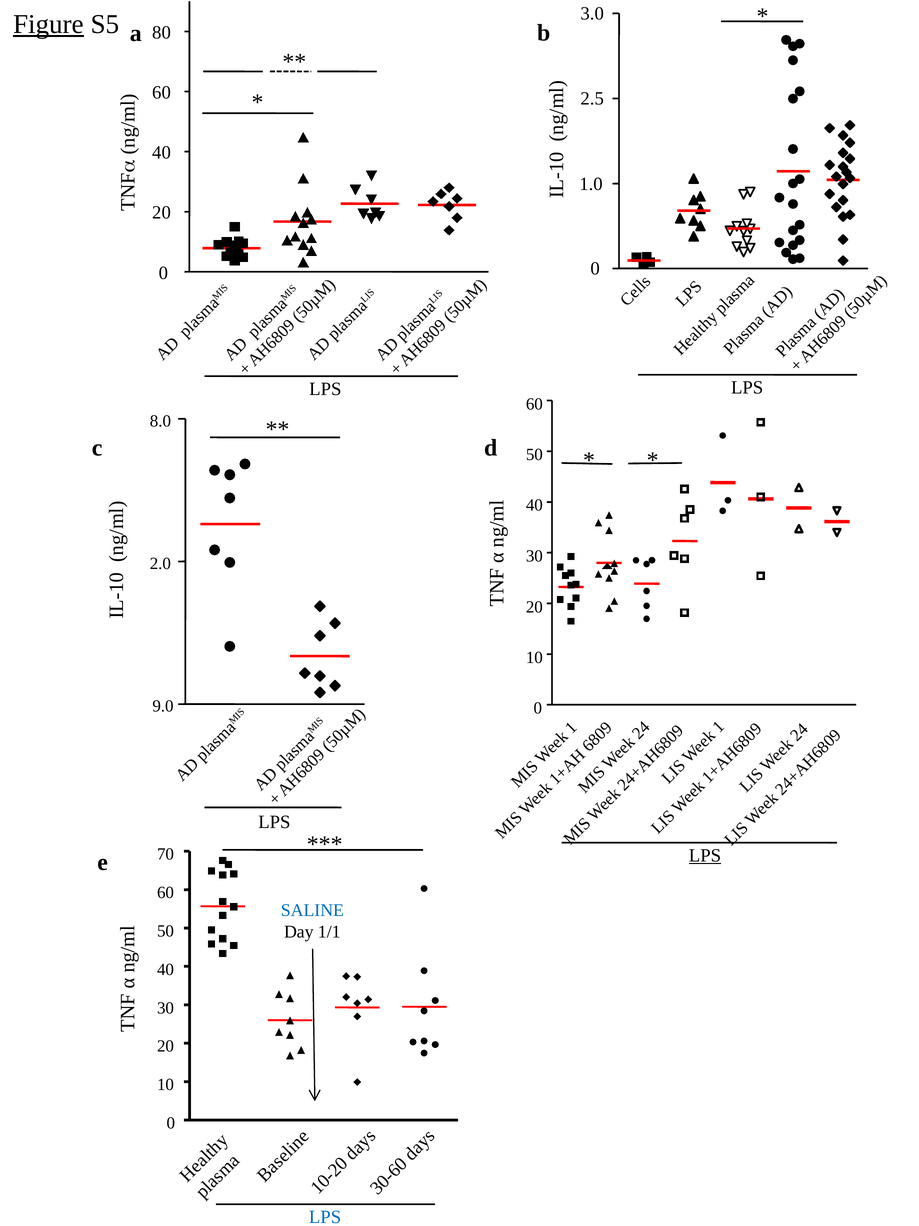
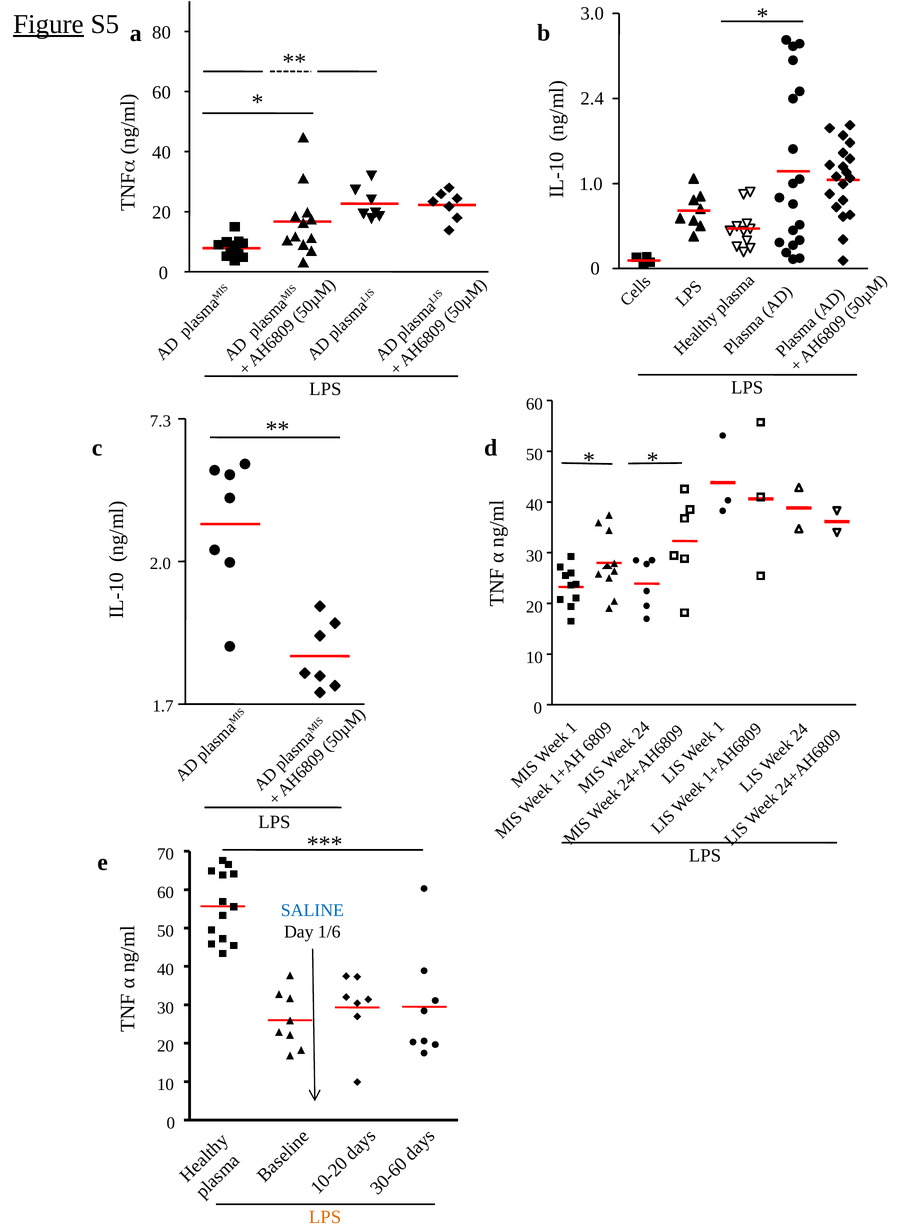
2.5: 2.5 -> 2.4
8.0: 8.0 -> 7.3
9.0: 9.0 -> 1.7
LPS at (705, 855) underline: present -> none
1/1: 1/1 -> 1/6
LPS at (325, 1217) colour: blue -> orange
